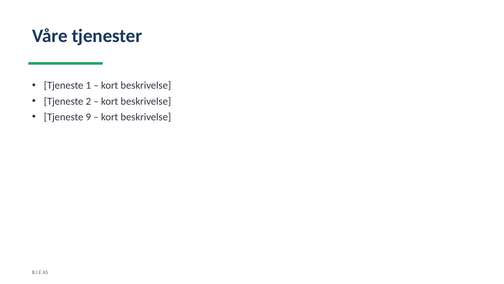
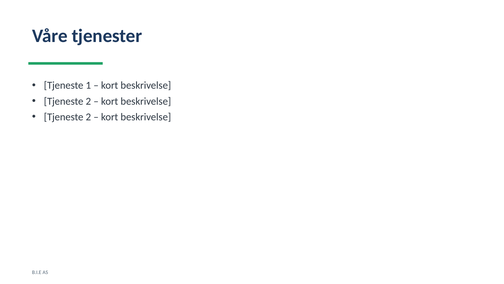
9 at (88, 117): 9 -> 2
